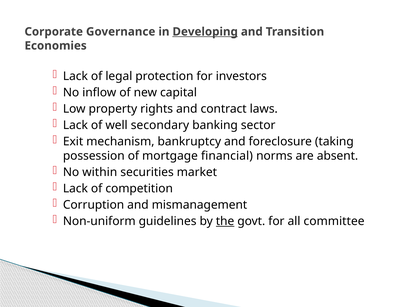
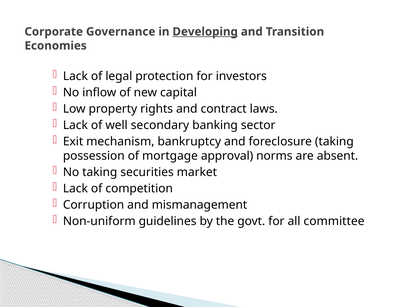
financial: financial -> approval
No within: within -> taking
the underline: present -> none
